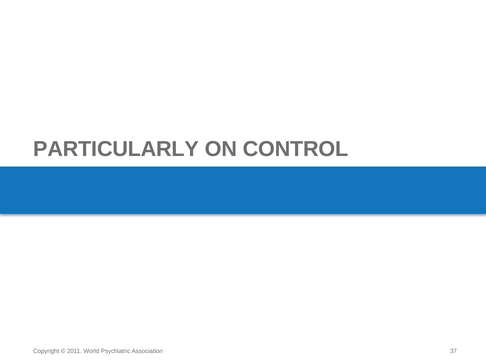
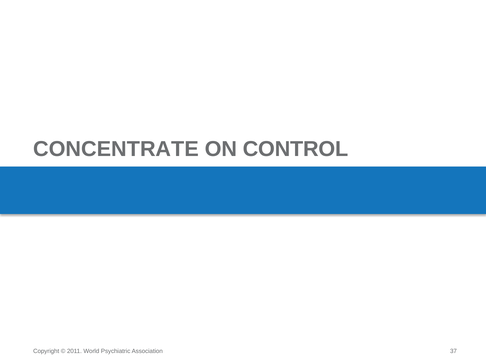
PARTICULARLY: PARTICULARLY -> CONCENTRATE
